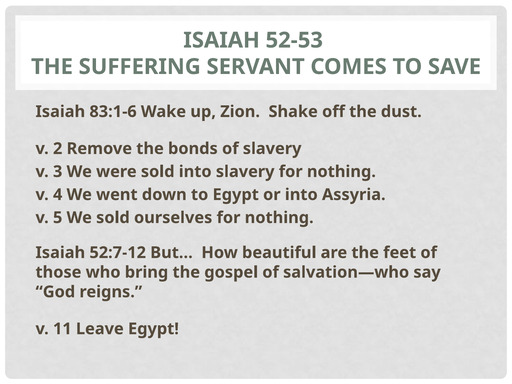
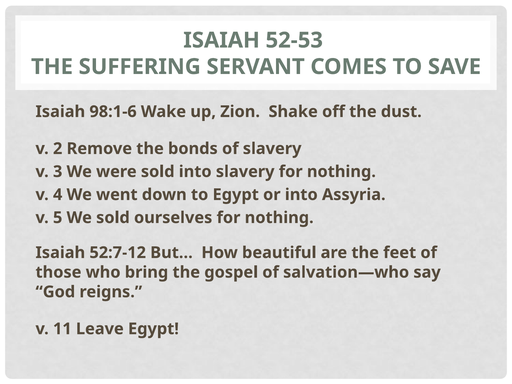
83:1-6: 83:1-6 -> 98:1-6
